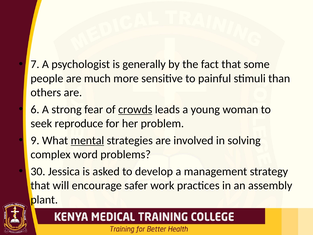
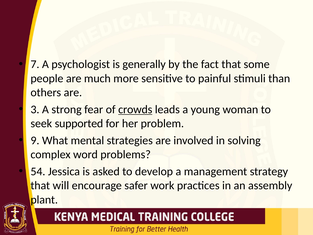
6: 6 -> 3
reproduce: reproduce -> supported
mental underline: present -> none
30: 30 -> 54
